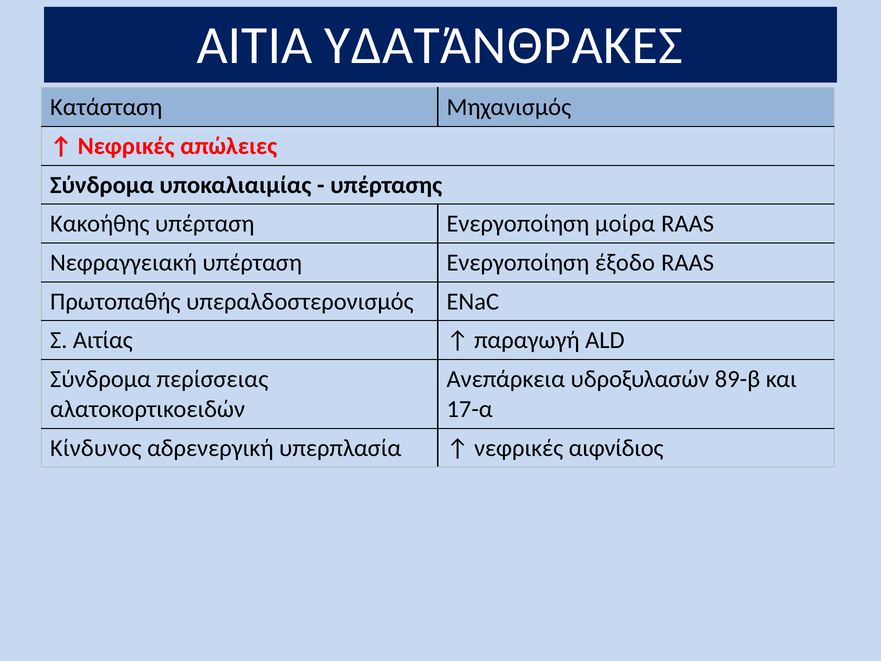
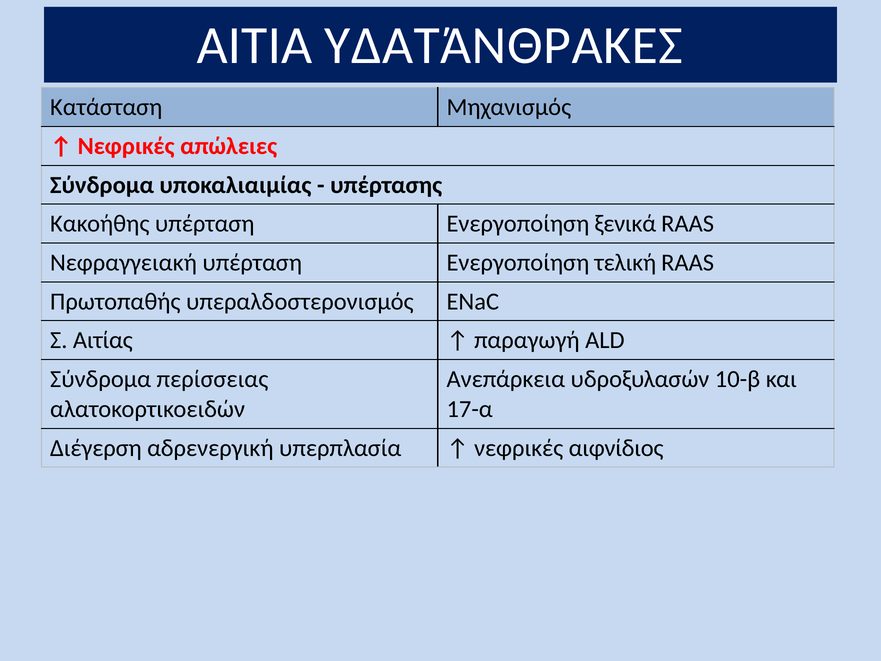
μοίρα: μοίρα -> ξενικά
έξοδο: έξοδο -> τελική
89-β: 89-β -> 10-β
Κίνδυνος: Κίνδυνος -> Διέγερση
